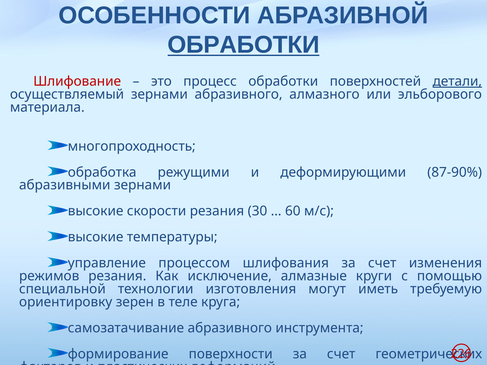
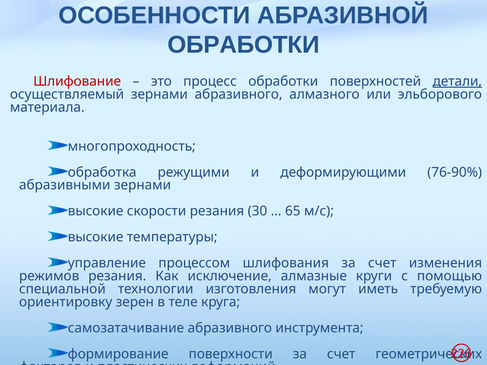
ОБРАБОТКИ at (244, 45) underline: present -> none
87-90%: 87-90% -> 76-90%
60: 60 -> 65
